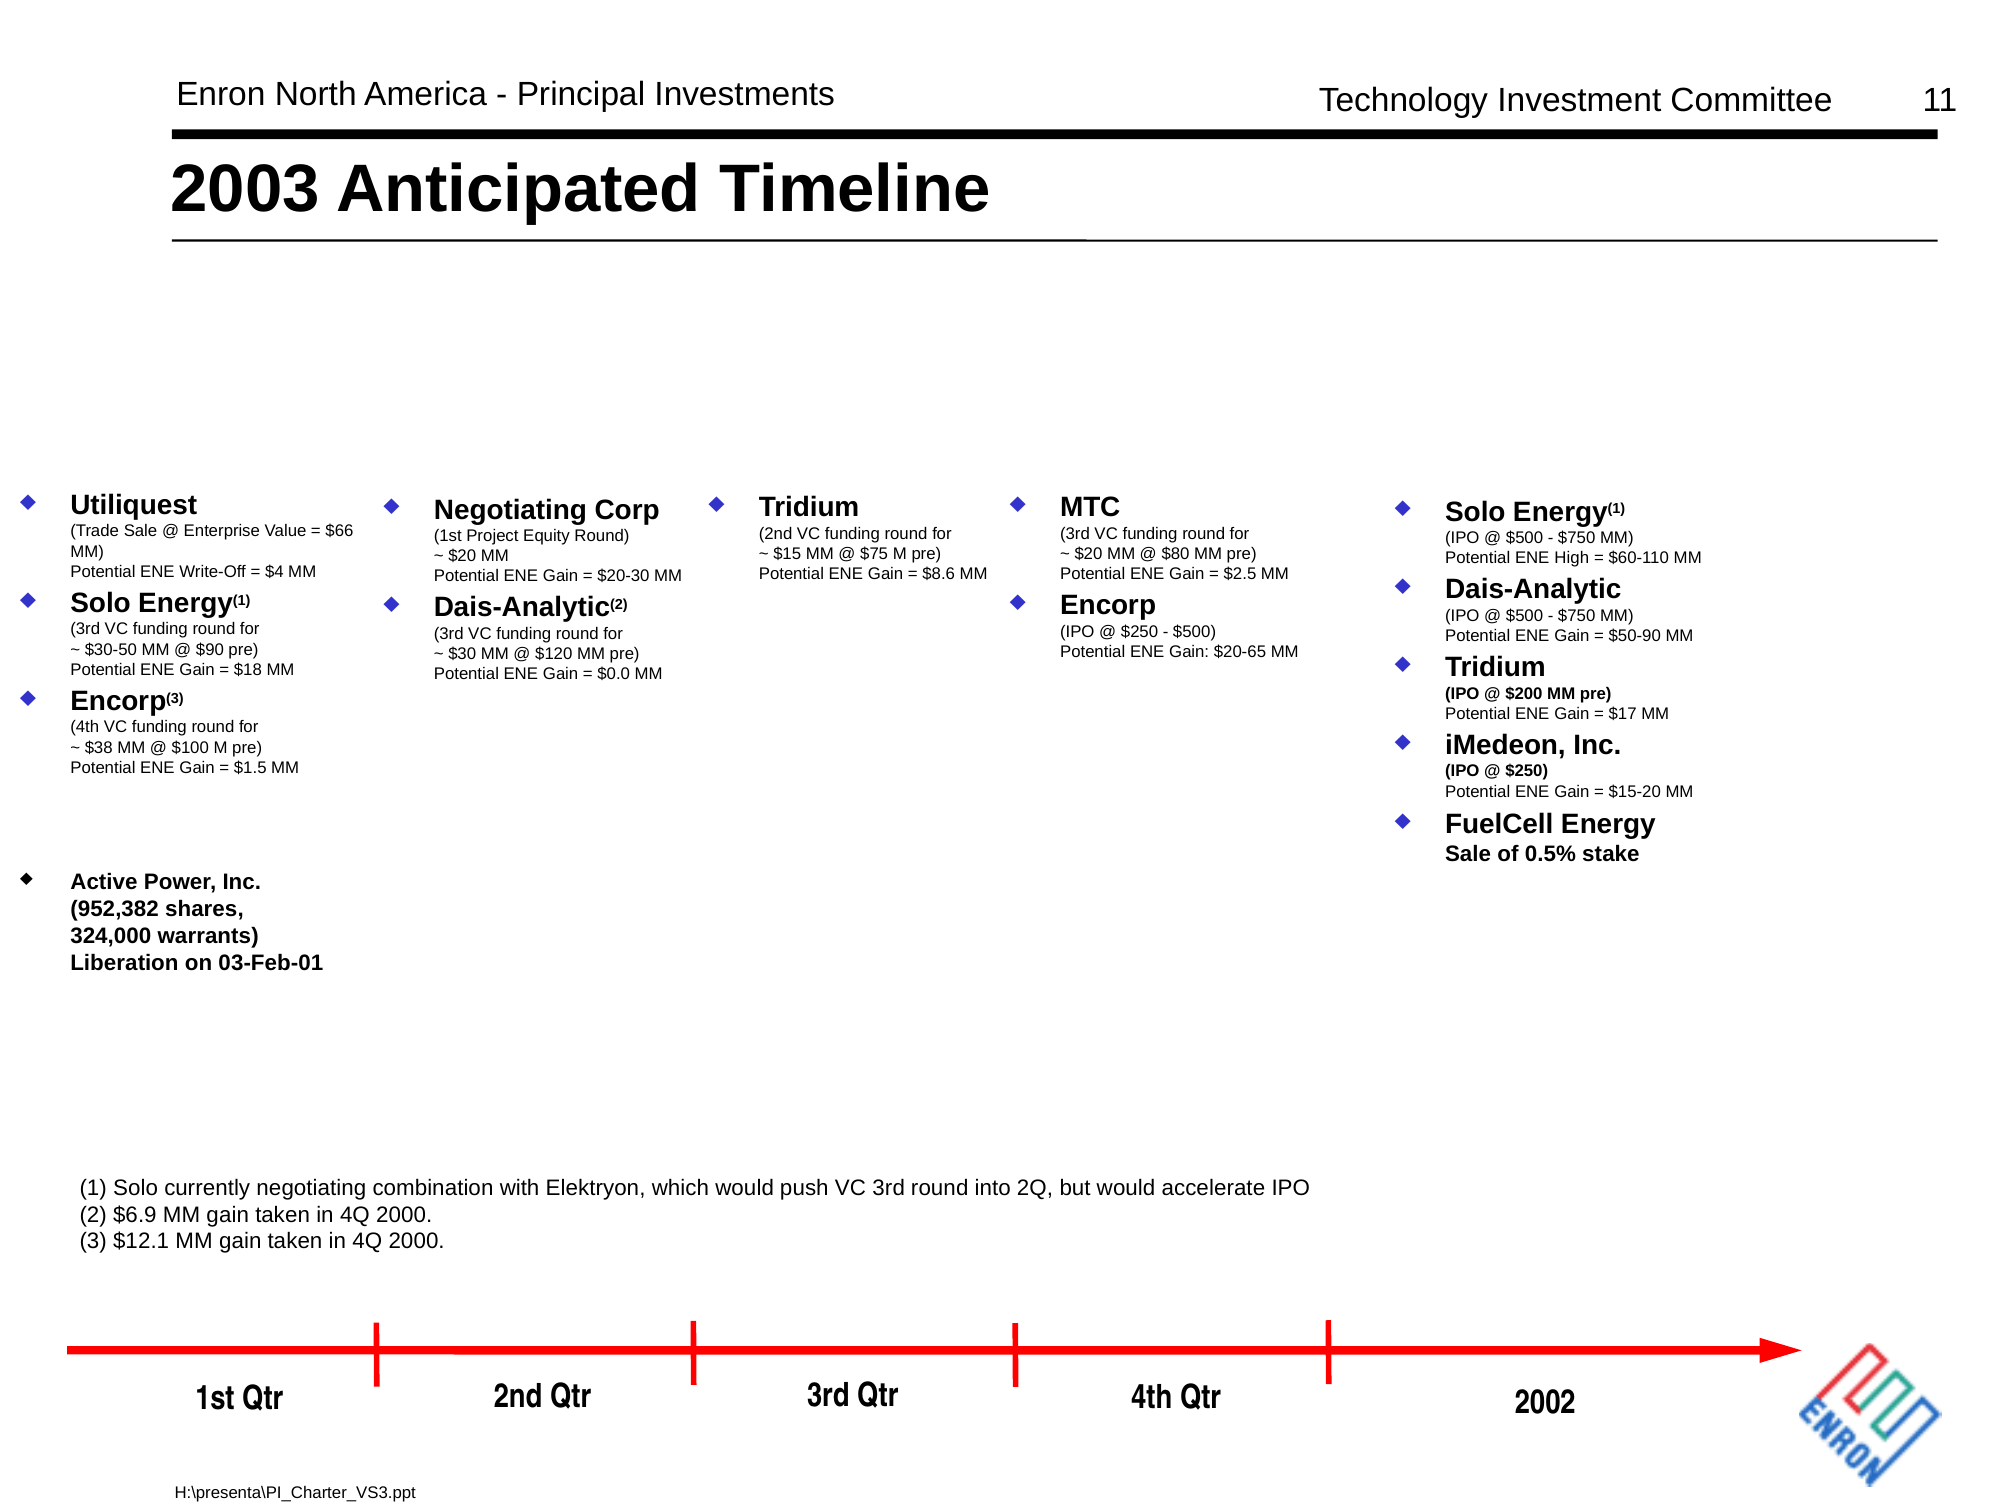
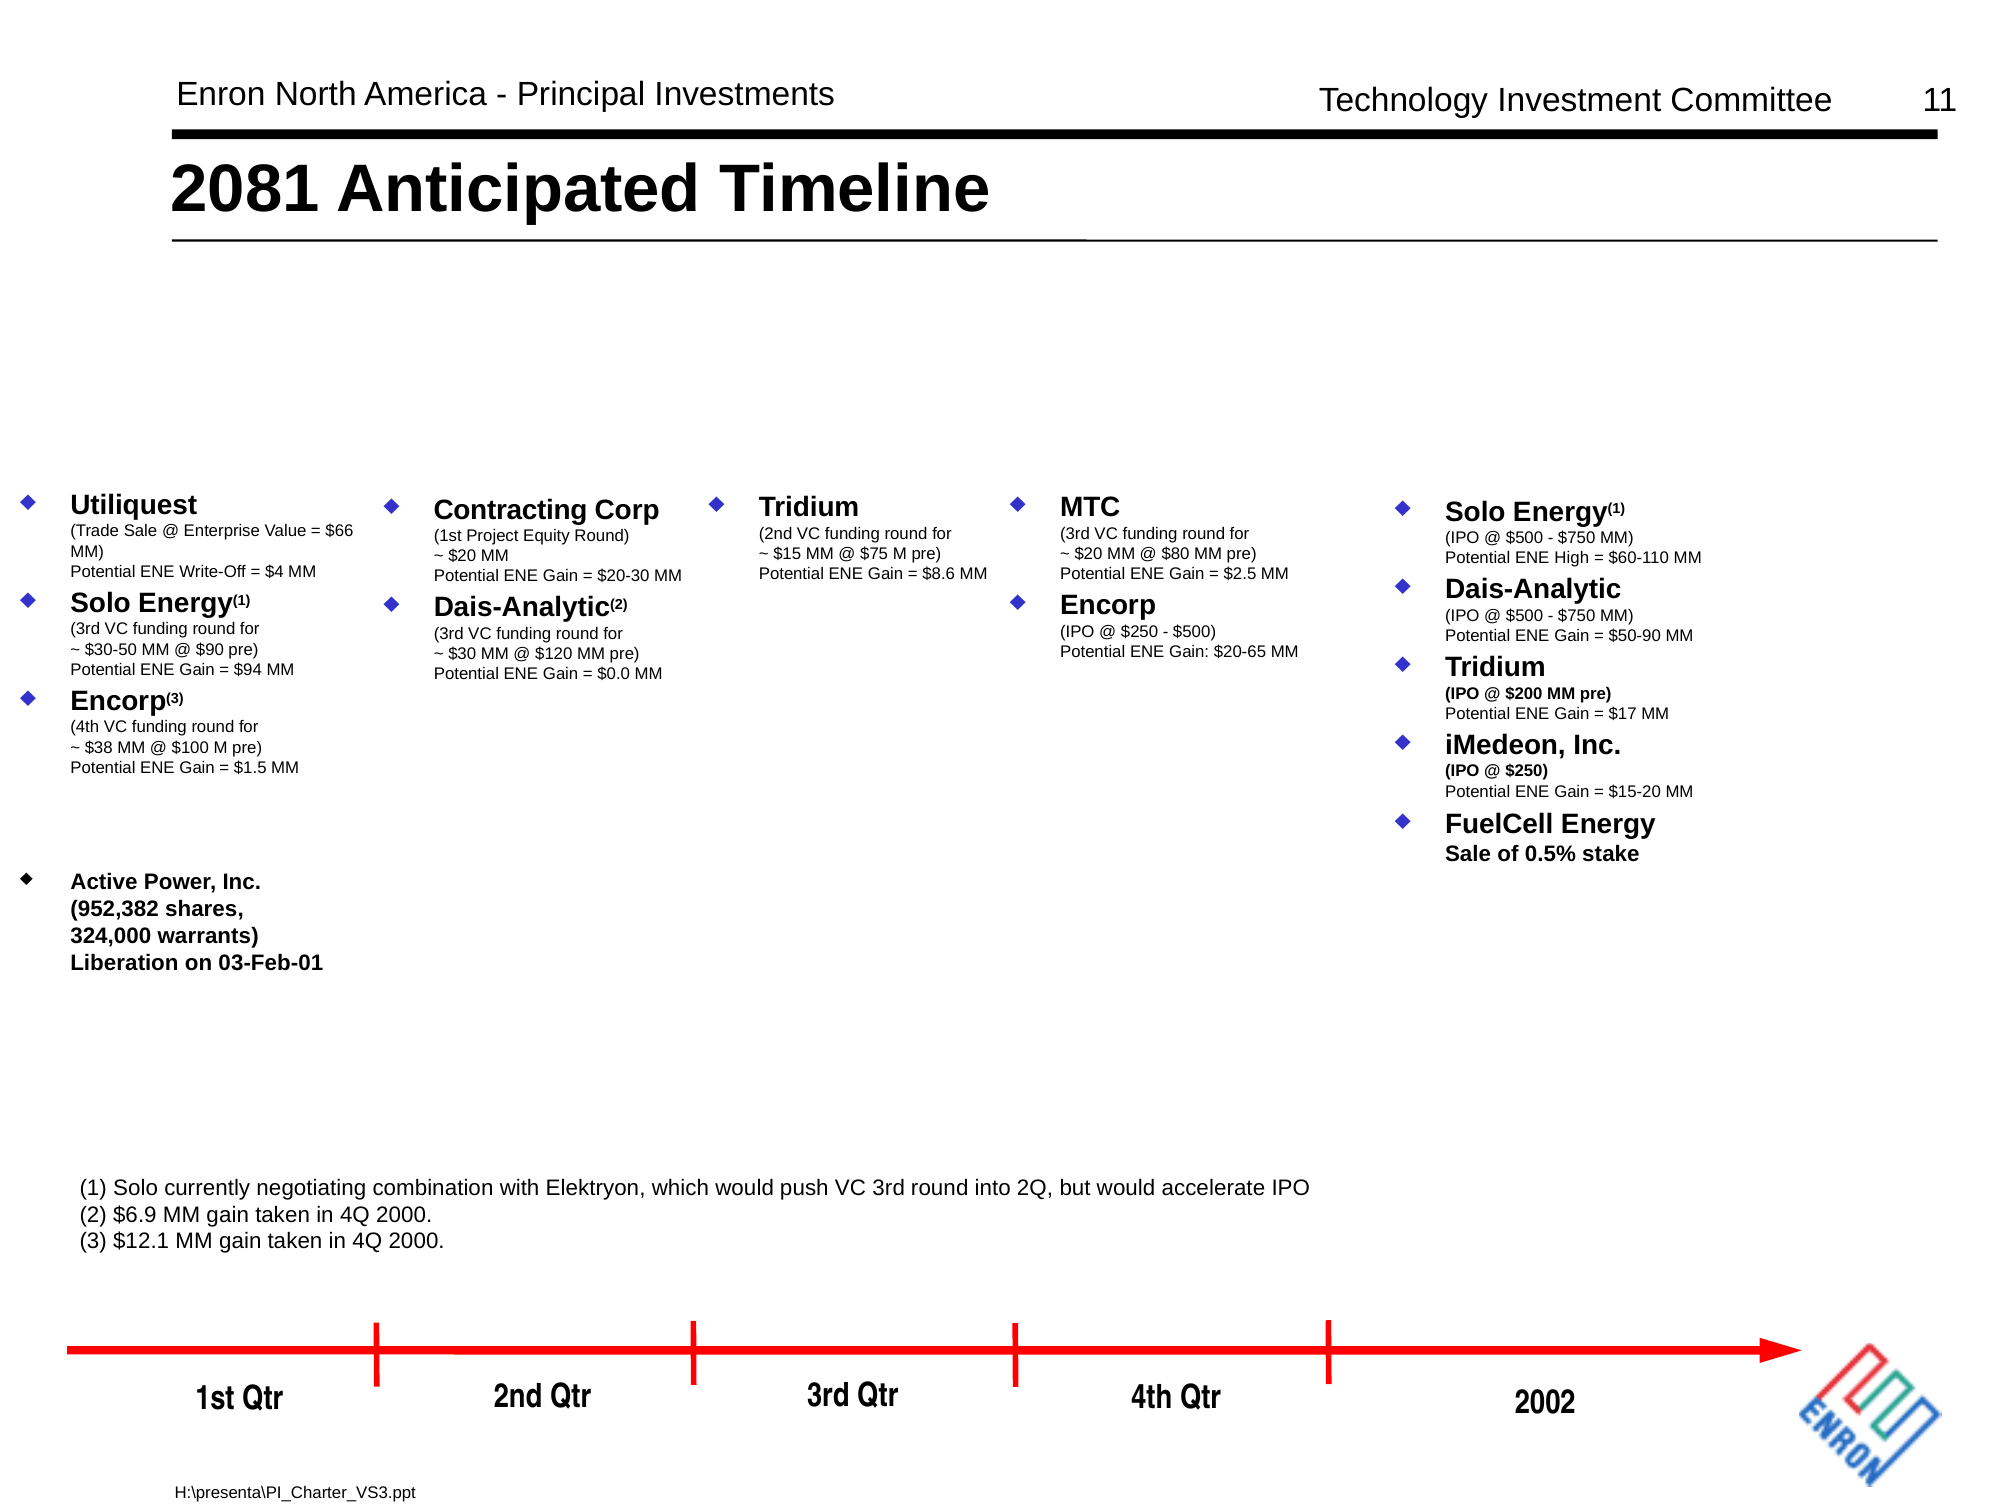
2003: 2003 -> 2081
Negotiating at (510, 510): Negotiating -> Contracting
$18: $18 -> $94
